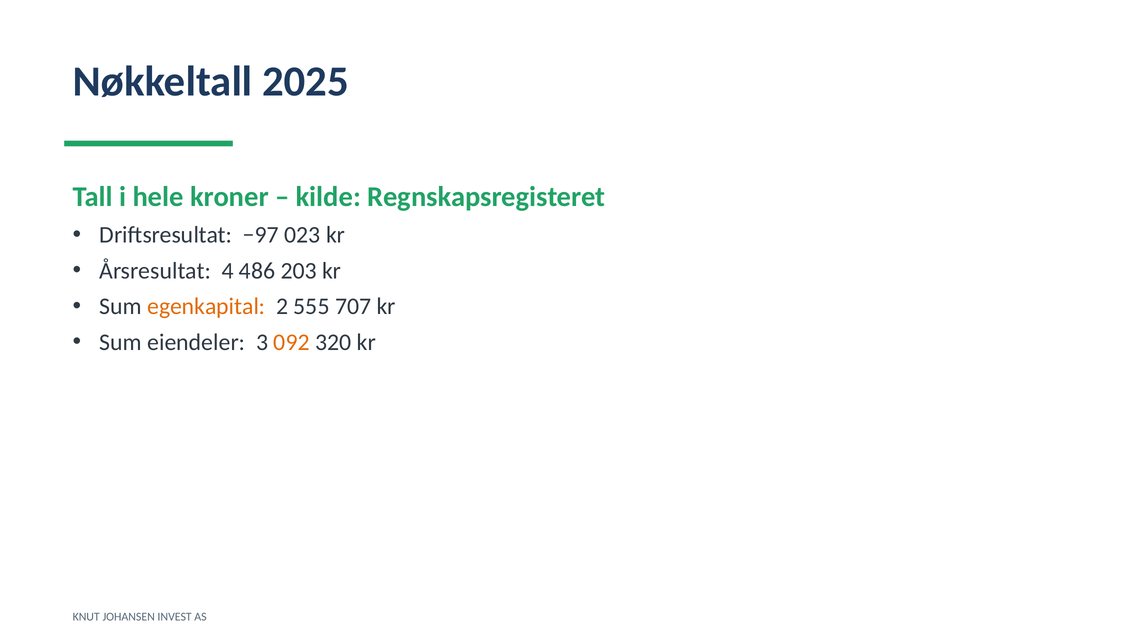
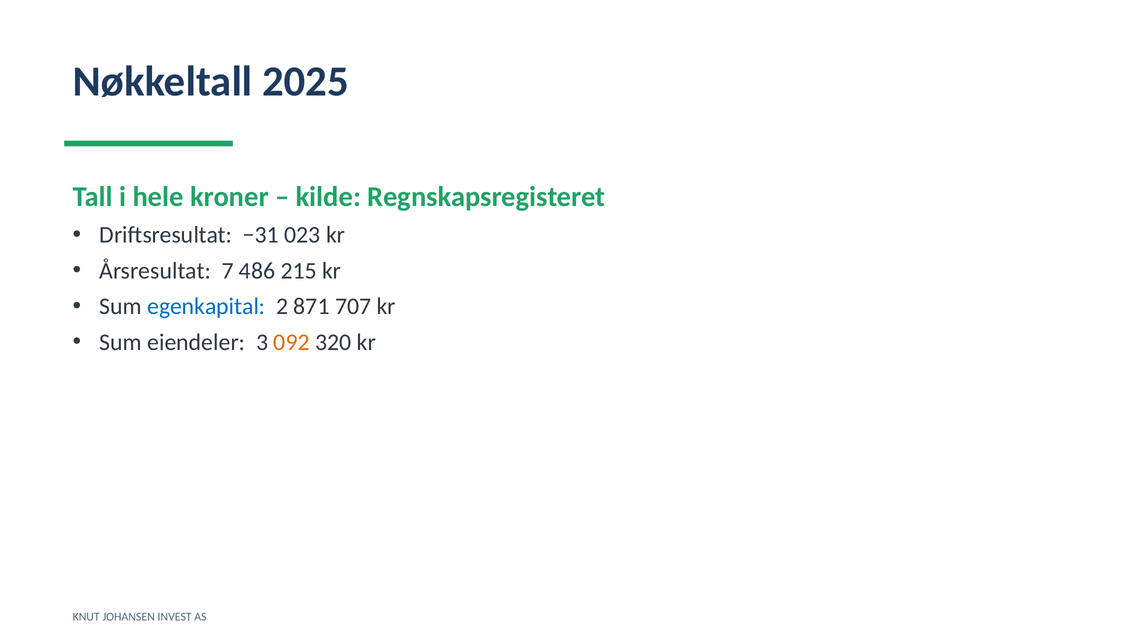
−97: −97 -> −31
4: 4 -> 7
203: 203 -> 215
egenkapital colour: orange -> blue
555: 555 -> 871
